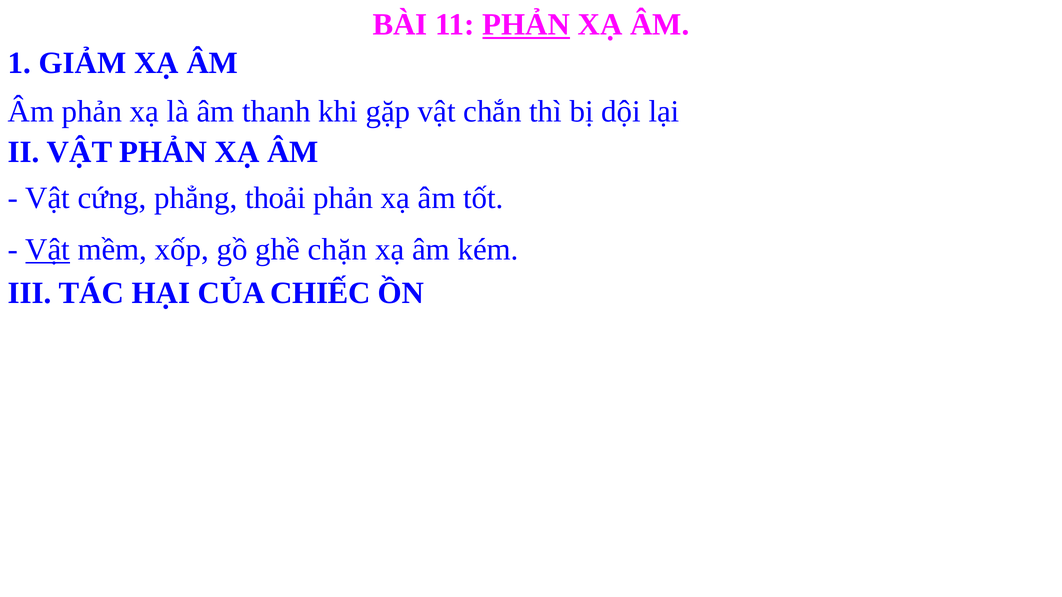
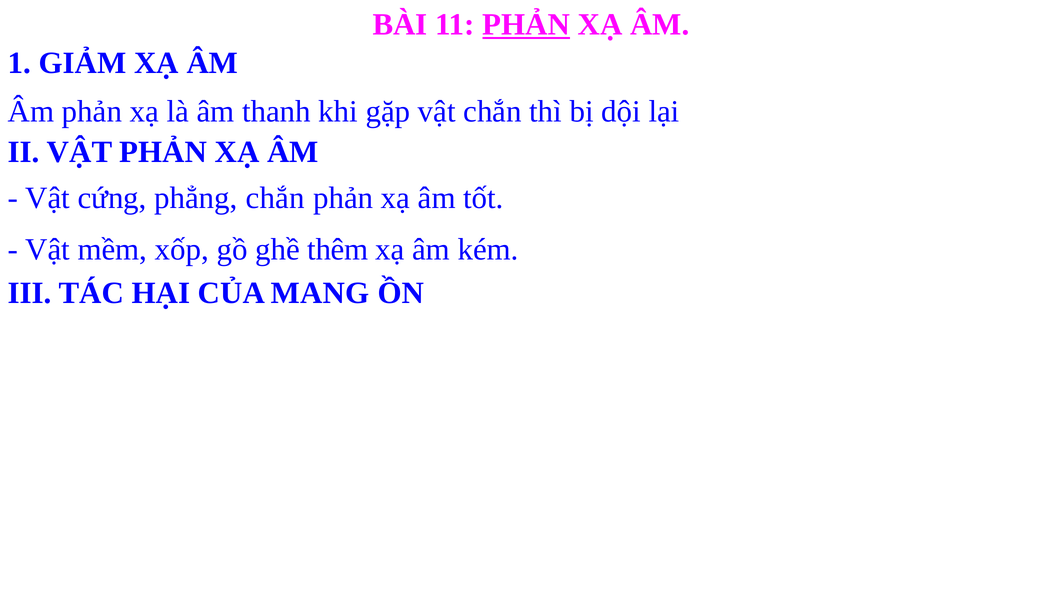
phẳng thoải: thoải -> chắn
Vật at (48, 250) underline: present -> none
chặn: chặn -> thêm
CHIẾC: CHIẾC -> MANG
